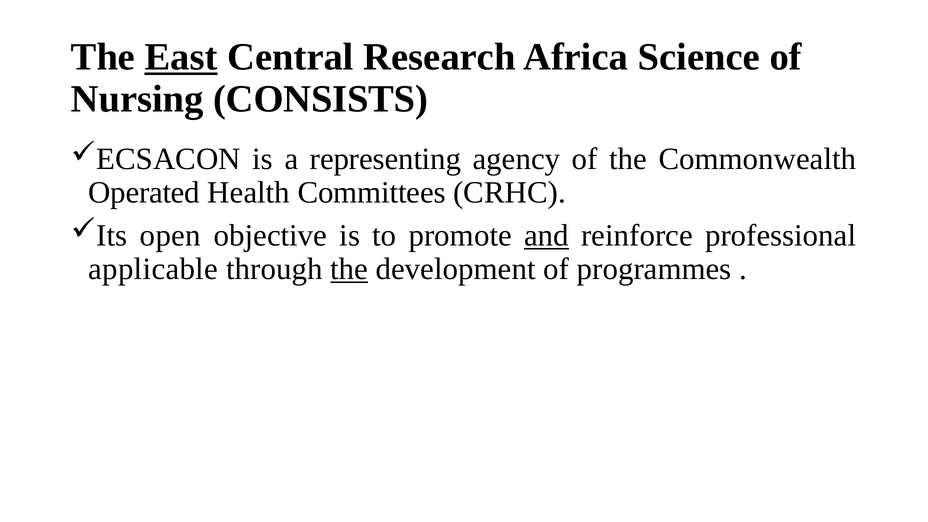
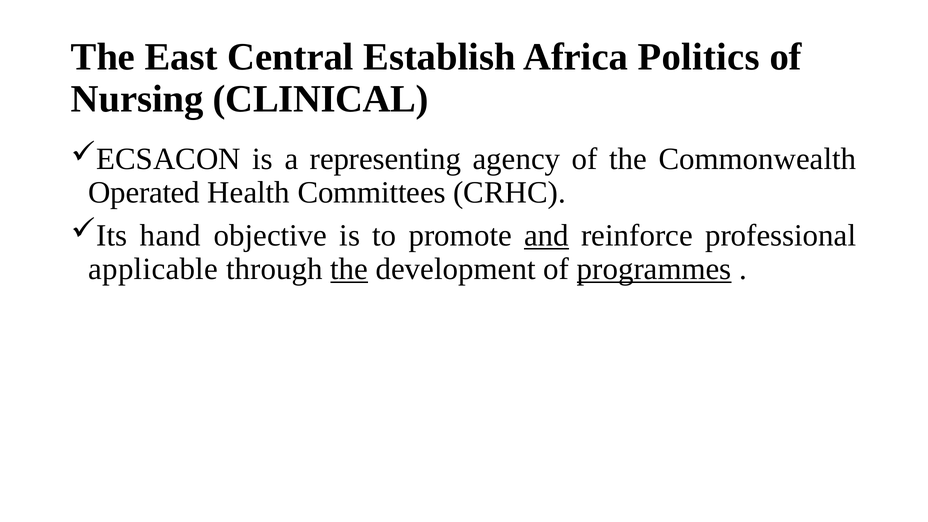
East underline: present -> none
Research: Research -> Establish
Science: Science -> Politics
CONSISTS: CONSISTS -> CLINICAL
open: open -> hand
programmes underline: none -> present
